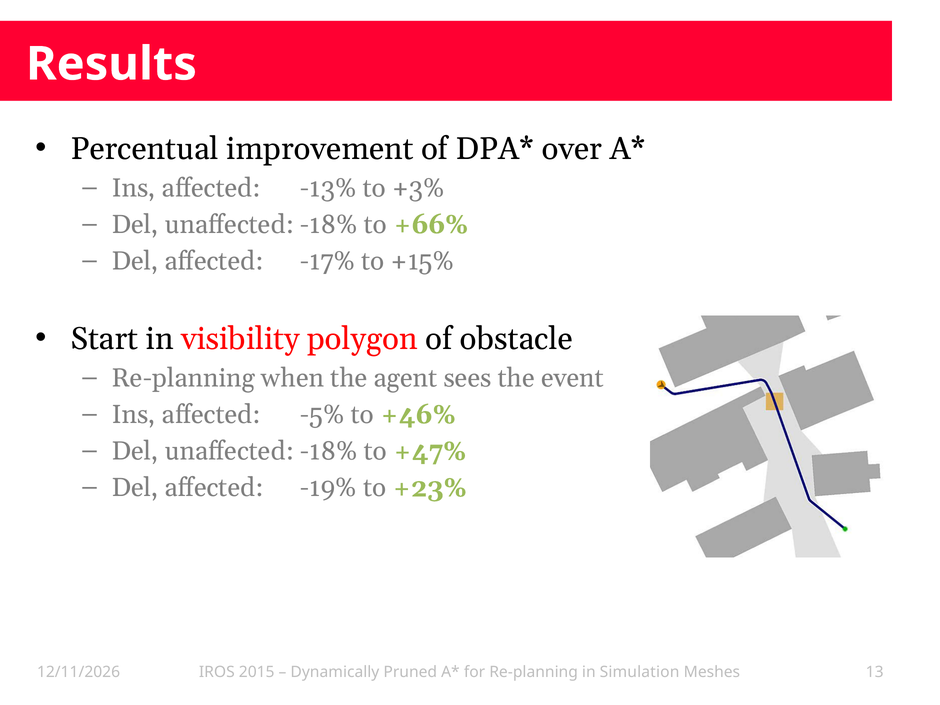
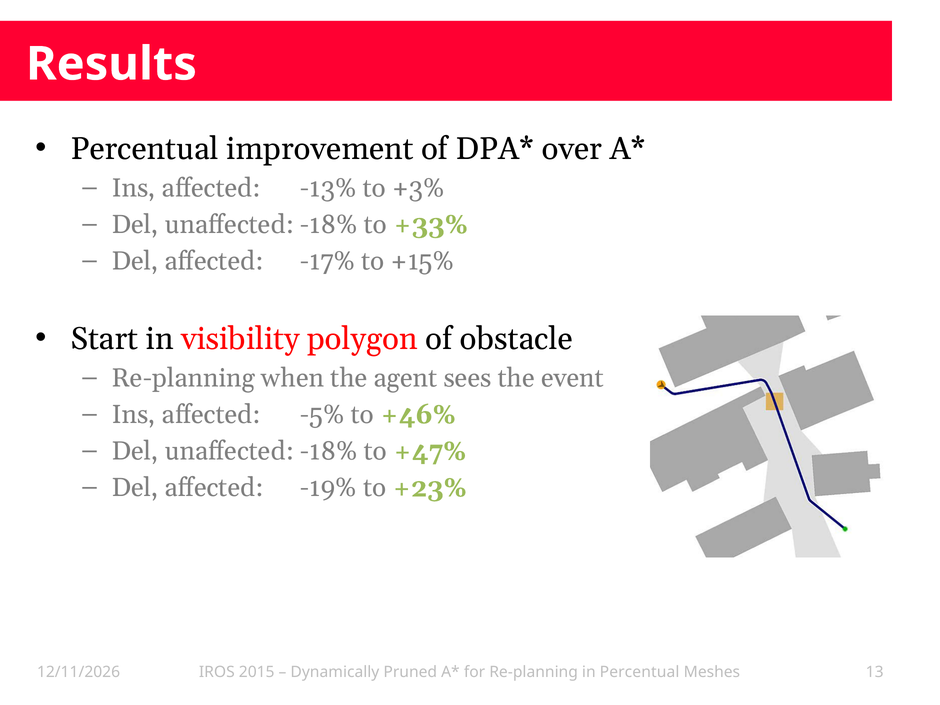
+66%: +66% -> +33%
in Simulation: Simulation -> Percentual
